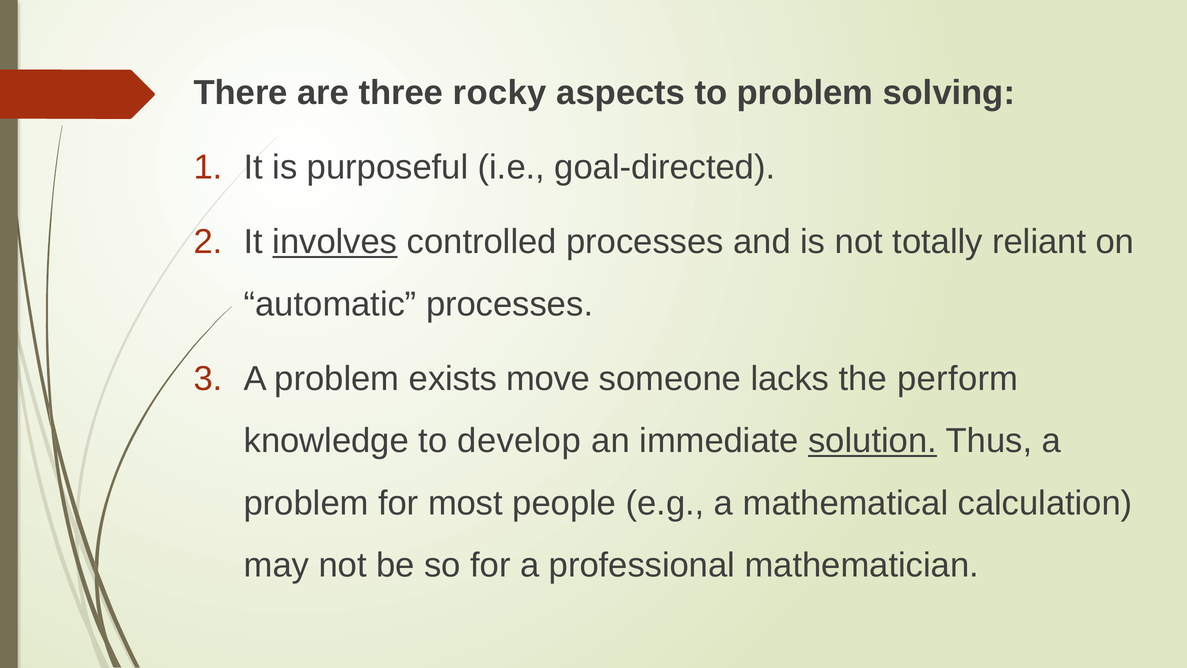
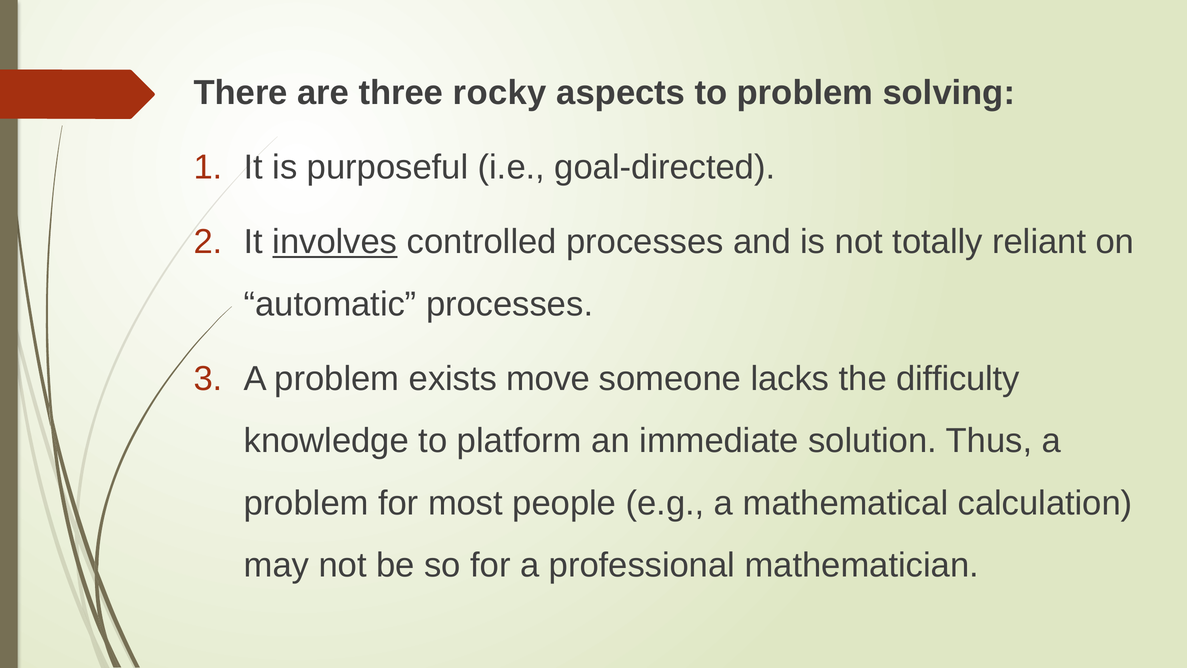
perform: perform -> difficulty
develop: develop -> platform
solution underline: present -> none
